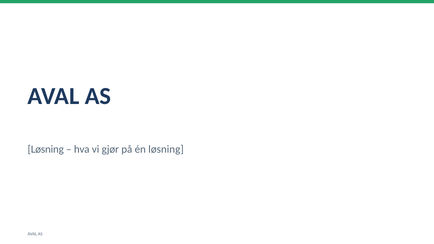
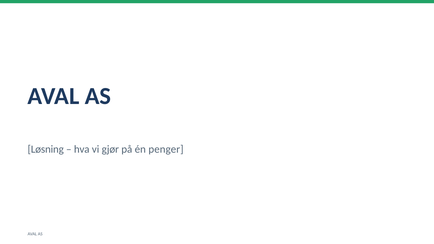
én løsning: løsning -> penger
